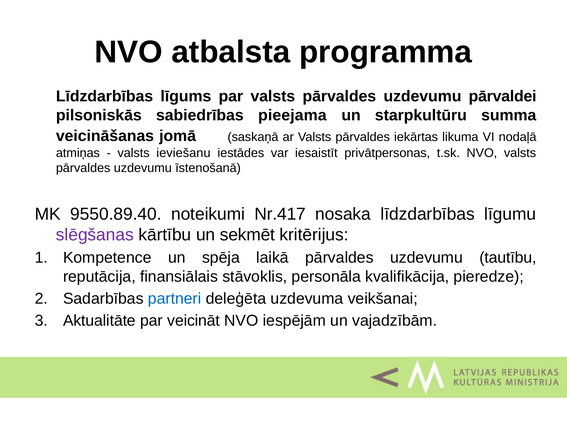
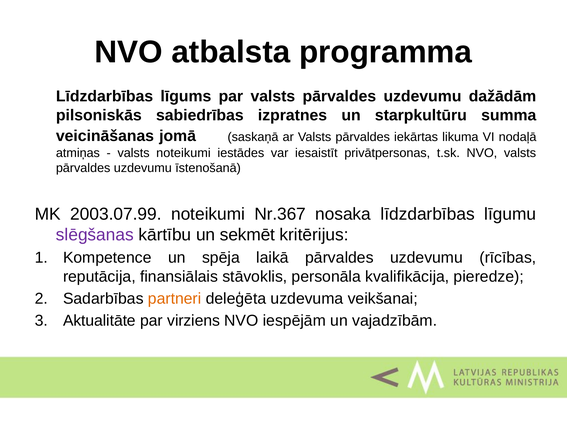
pārvaldei: pārvaldei -> dažādām
pieejama: pieejama -> izpratnes
valsts ieviešanu: ieviešanu -> noteikumi
9550.89.40: 9550.89.40 -> 2003.07.99
Nr.417: Nr.417 -> Nr.367
tautību: tautību -> rīcības
partneri colour: blue -> orange
veicināt: veicināt -> virziens
